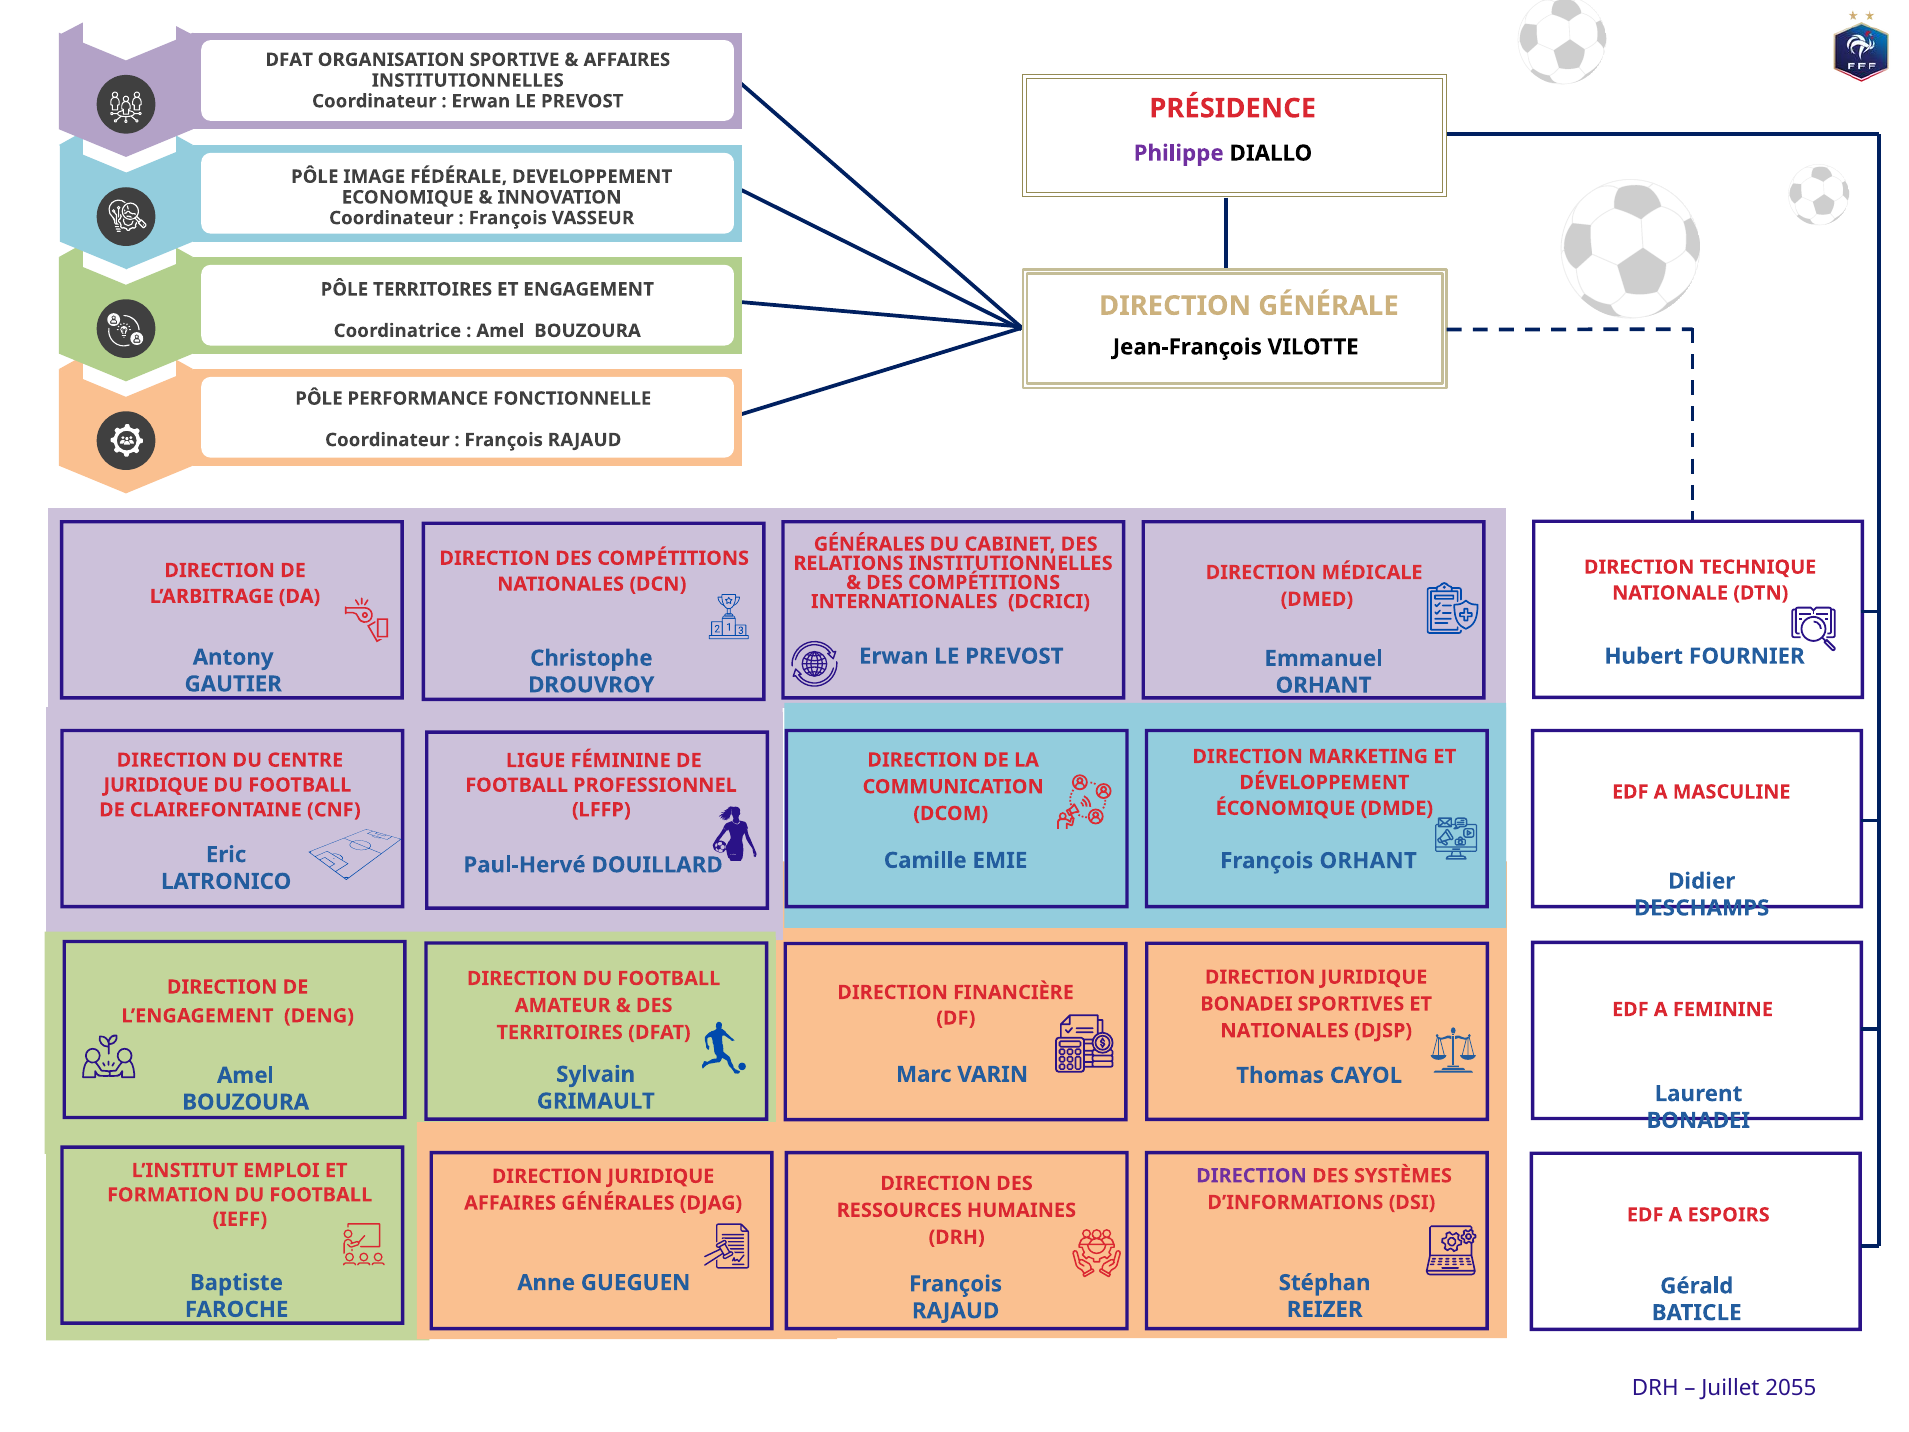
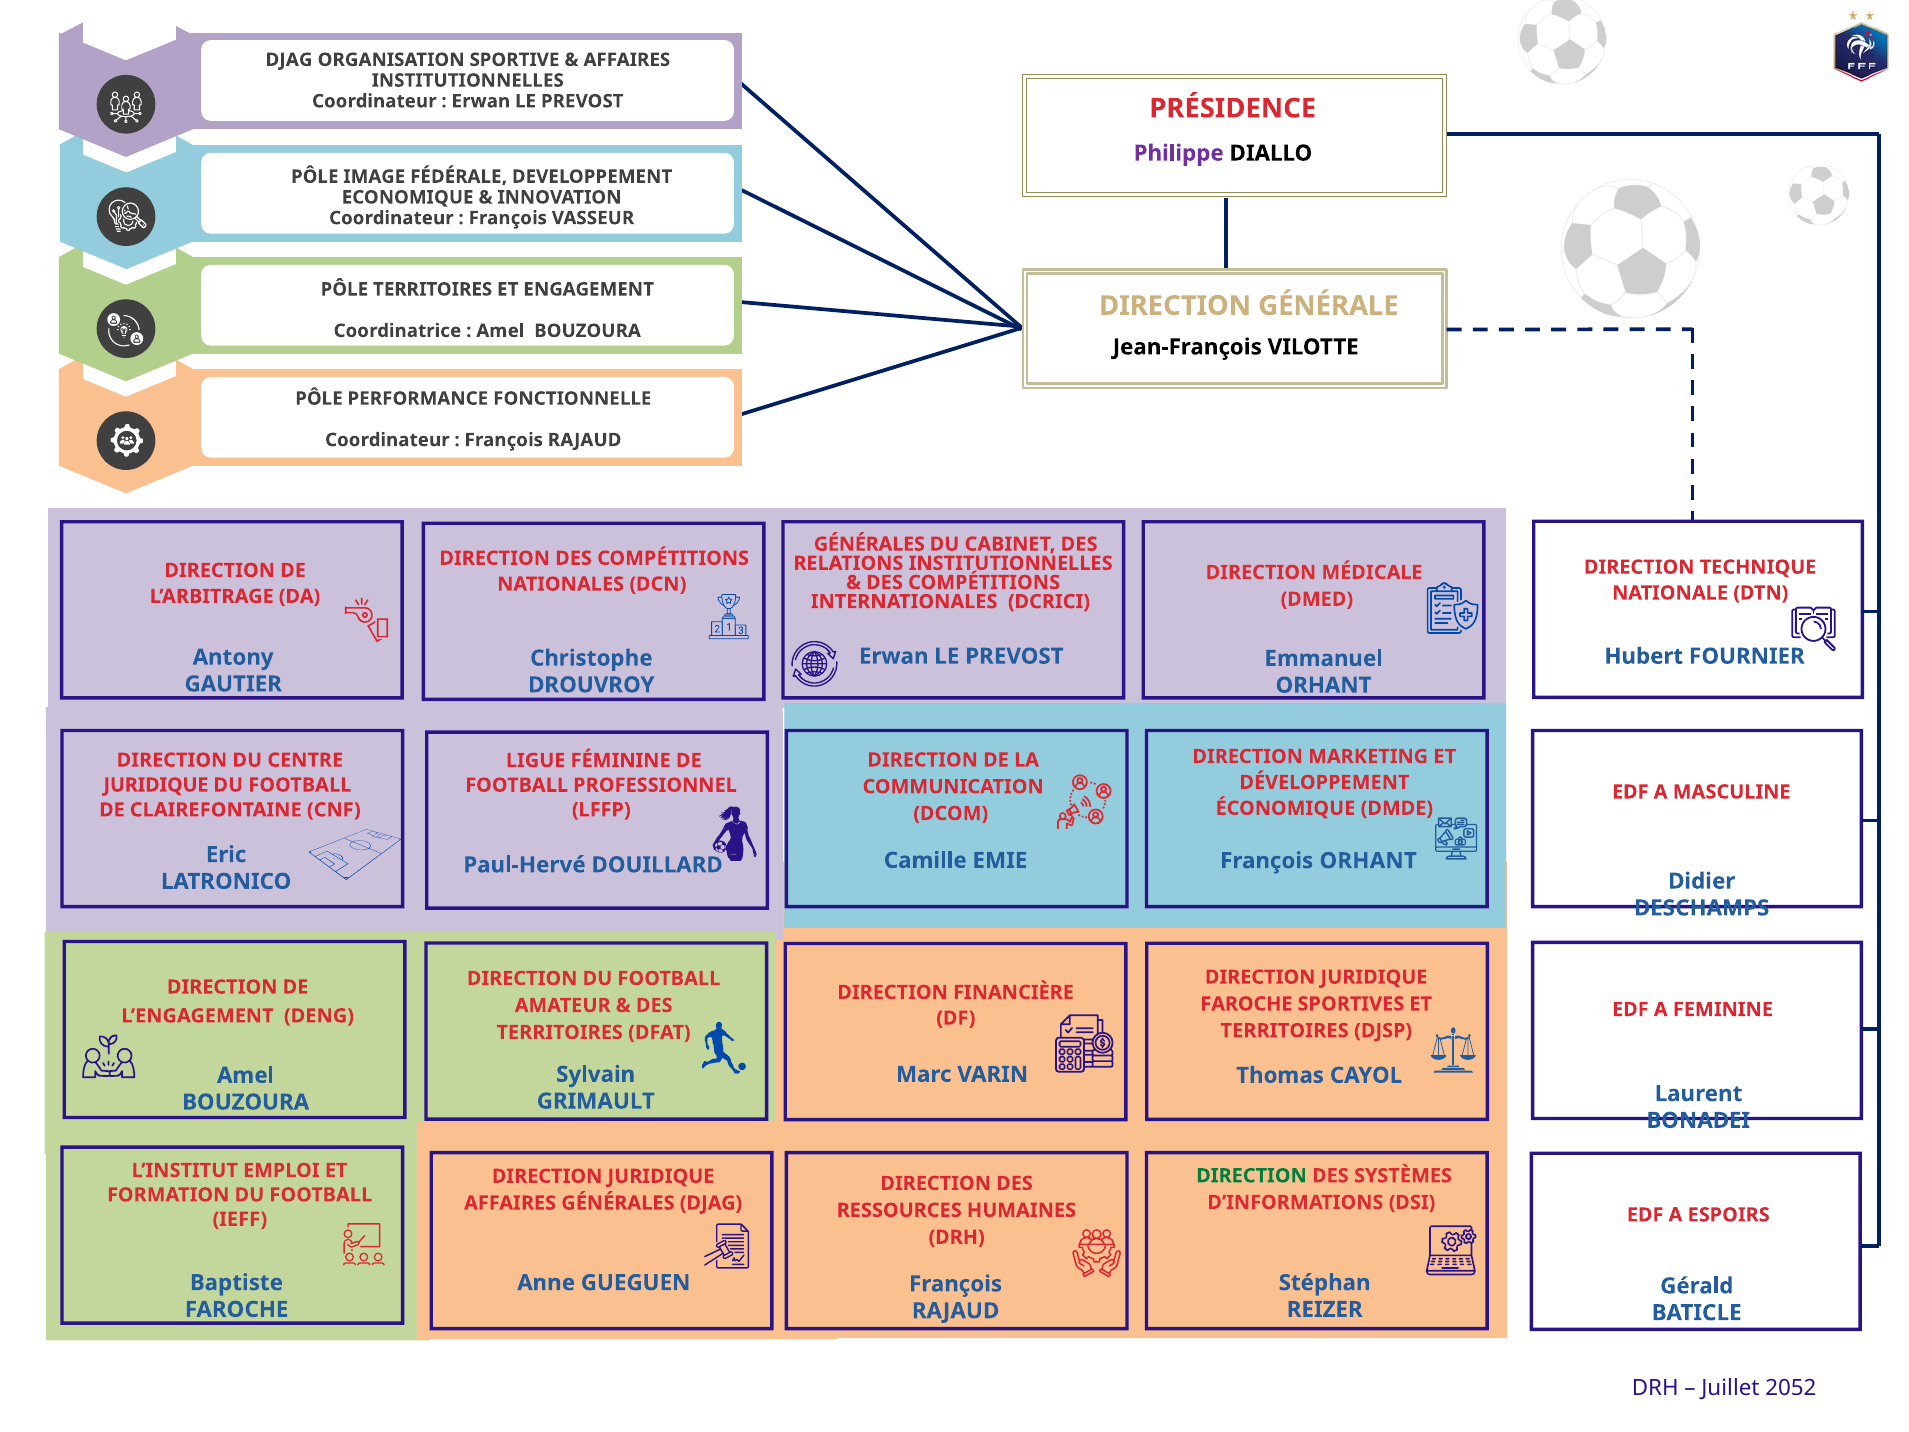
DFAT at (289, 60): DFAT -> DJAG
BONADEI at (1246, 1004): BONADEI -> FAROCHE
NATIONALES at (1285, 1031): NATIONALES -> TERRITOIRES
DIRECTION at (1252, 1176) colour: purple -> green
2055: 2055 -> 2052
